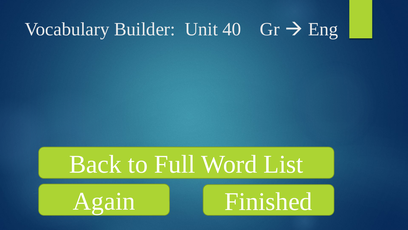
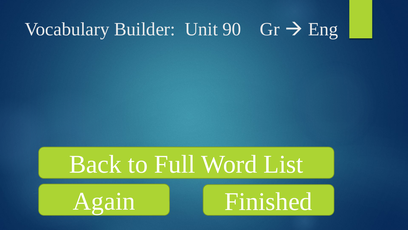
40: 40 -> 90
